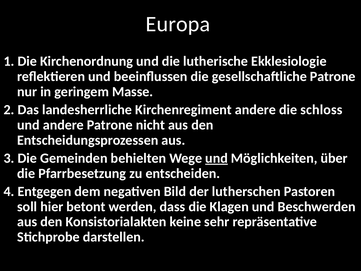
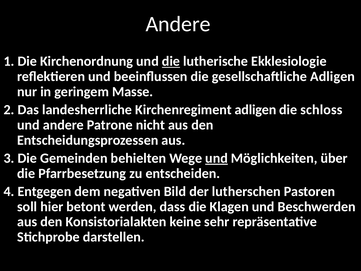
Europa at (178, 24): Europa -> Andere
die at (171, 61) underline: none -> present
gesellschaftliche Patrone: Patrone -> Adligen
Kirchenregiment andere: andere -> adligen
